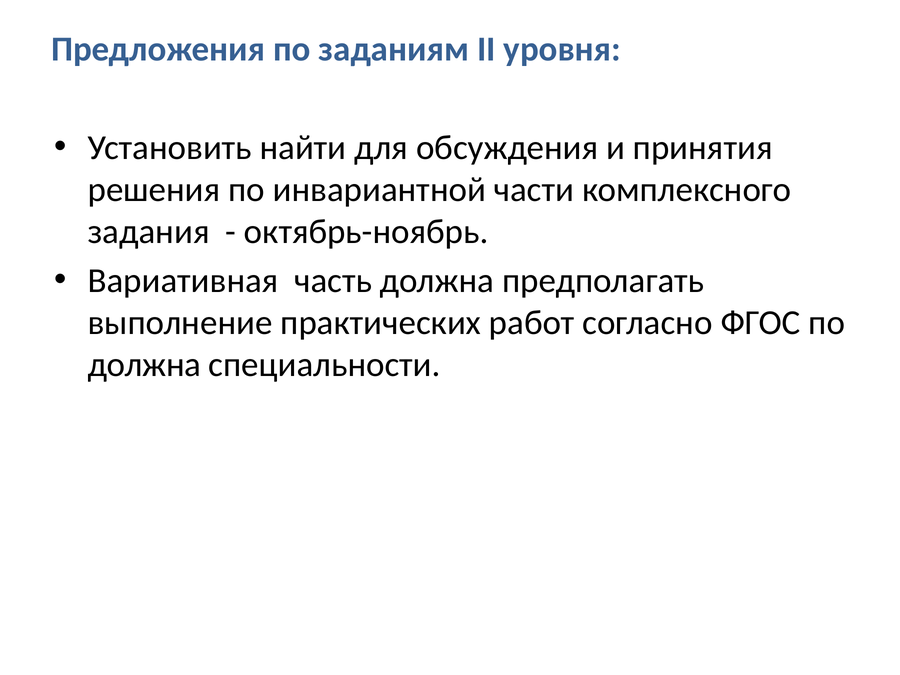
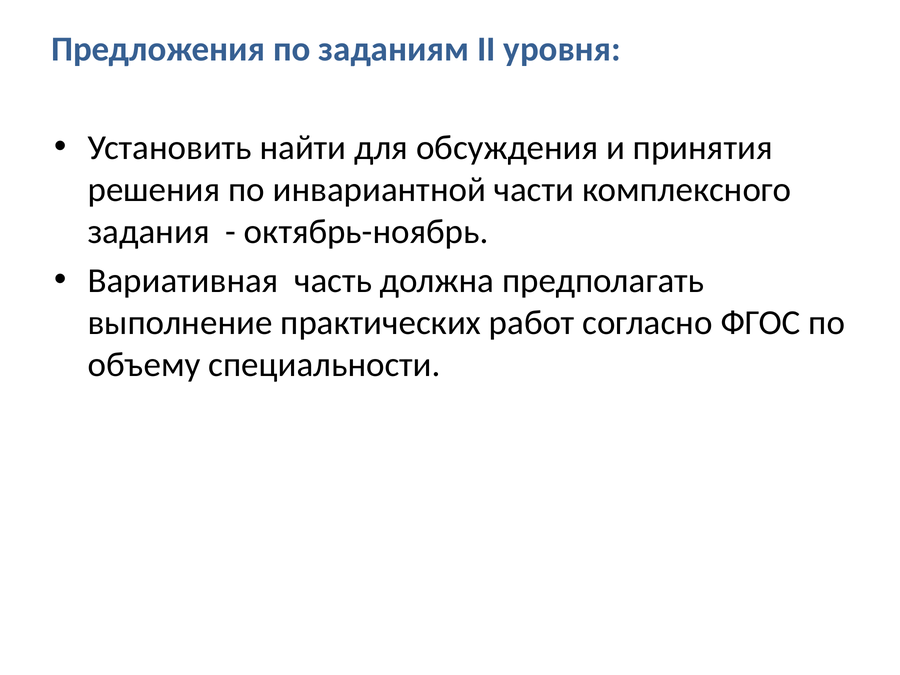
должна at (144, 365): должна -> объему
